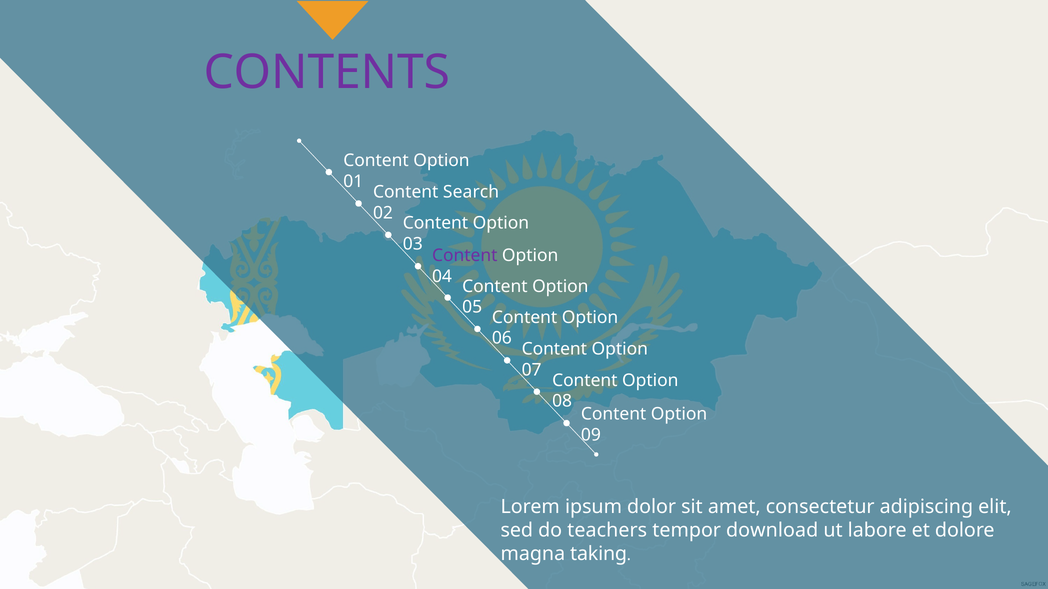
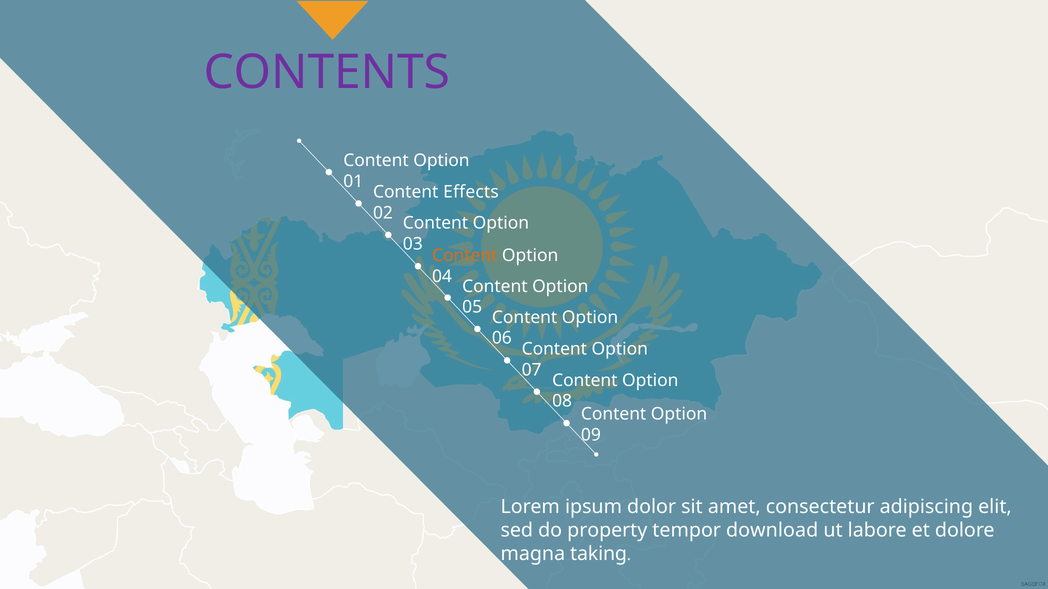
Search: Search -> Effects
Content at (465, 256) colour: purple -> orange
teachers: teachers -> property
